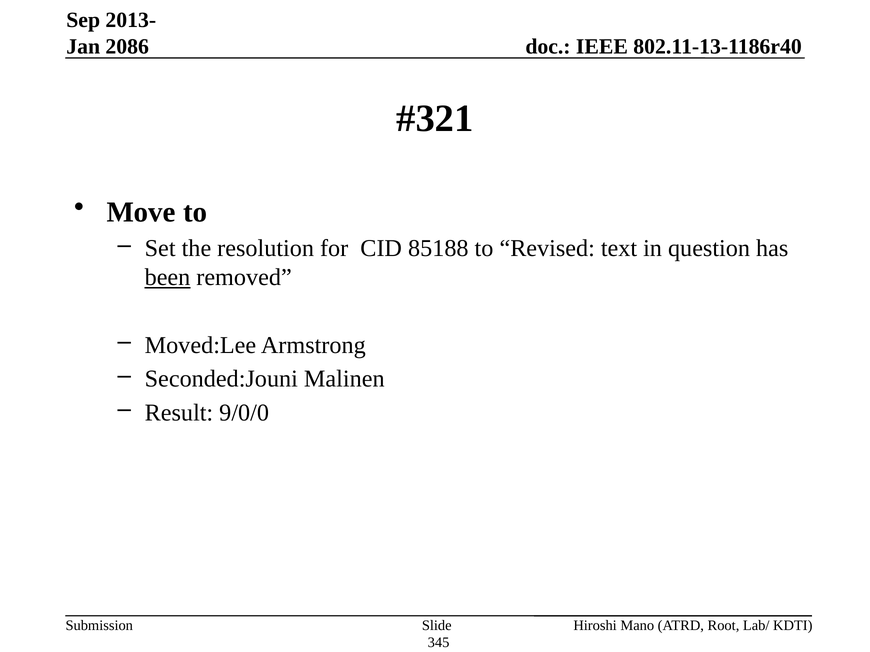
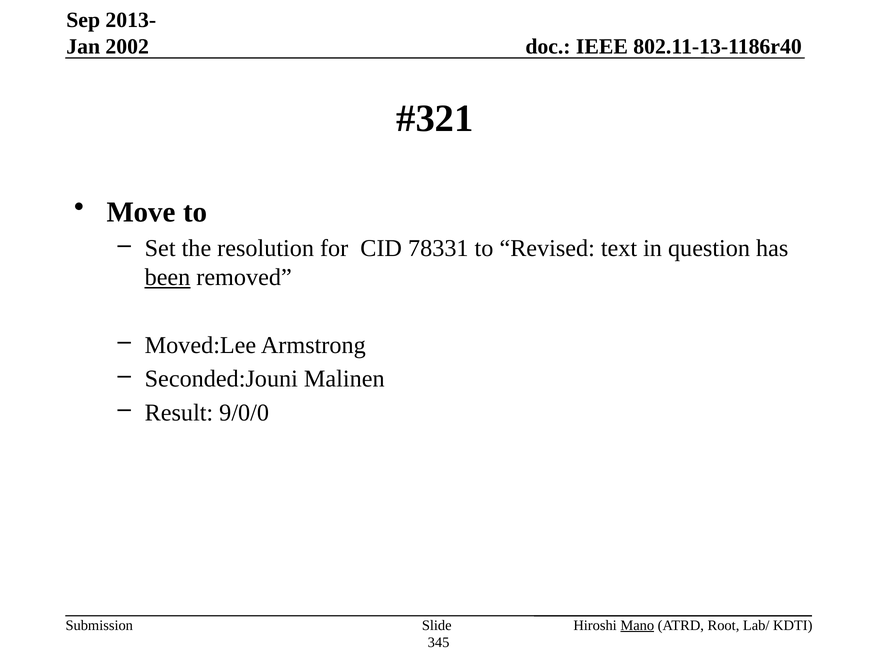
2086: 2086 -> 2002
85188: 85188 -> 78331
Mano underline: none -> present
